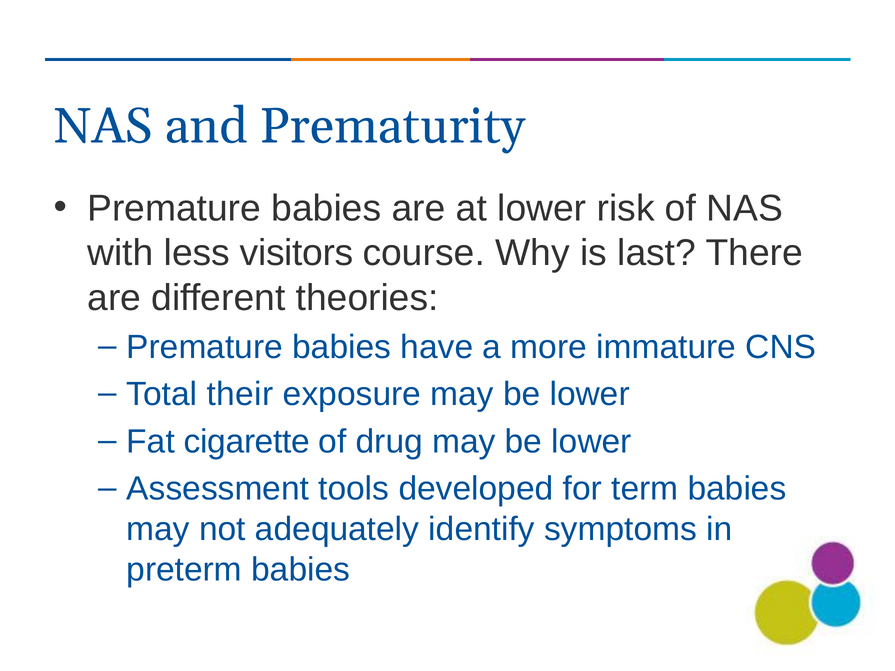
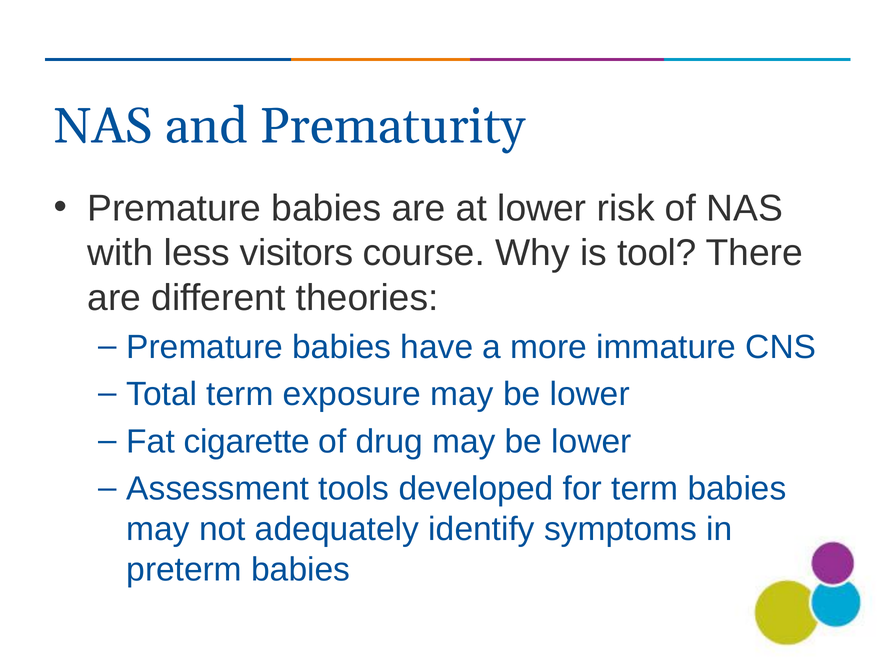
last: last -> tool
Total their: their -> term
